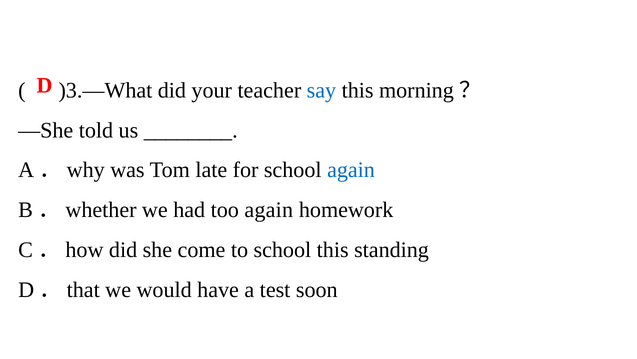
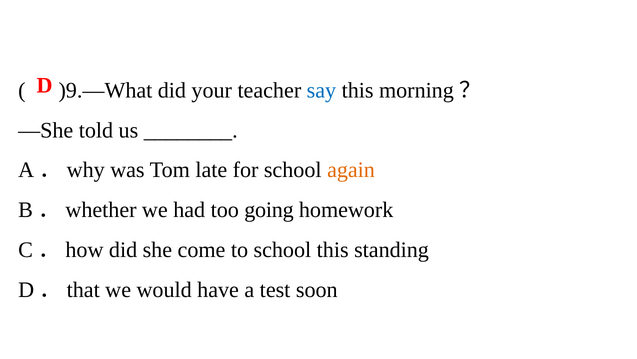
)3.—What: )3.—What -> )9.—What
again at (351, 170) colour: blue -> orange
too again: again -> going
